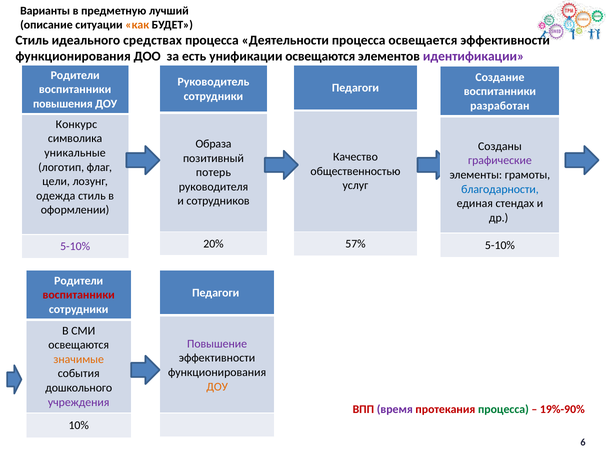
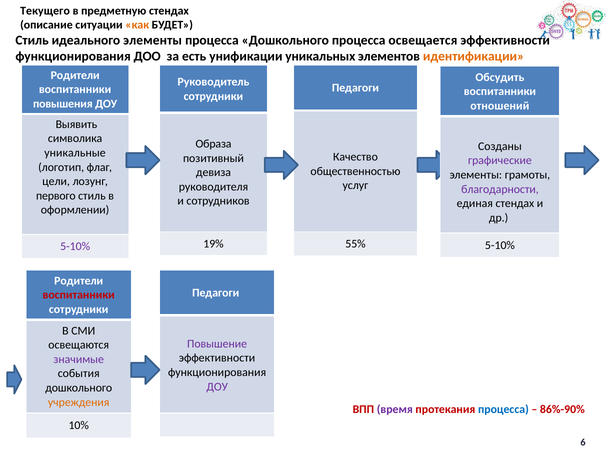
Варианты: Варианты -> Текущего
предметную лучший: лучший -> стендах
идеального средствах: средствах -> элементы
процесса Деятельности: Деятельности -> Дошкольного
унификации освещаются: освещаются -> уникальных
идентификации colour: purple -> orange
Создание: Создание -> Обсудить
разработан: разработан -> отношений
Конкурс: Конкурс -> Выявить
потерь: потерь -> девиза
благодарности colour: blue -> purple
одежда: одежда -> первого
20%: 20% -> 19%
57%: 57% -> 55%
значимые colour: orange -> purple
ДОУ at (217, 387) colour: orange -> purple
учреждения colour: purple -> orange
процесса at (503, 410) colour: green -> blue
19%-90%: 19%-90% -> 86%-90%
